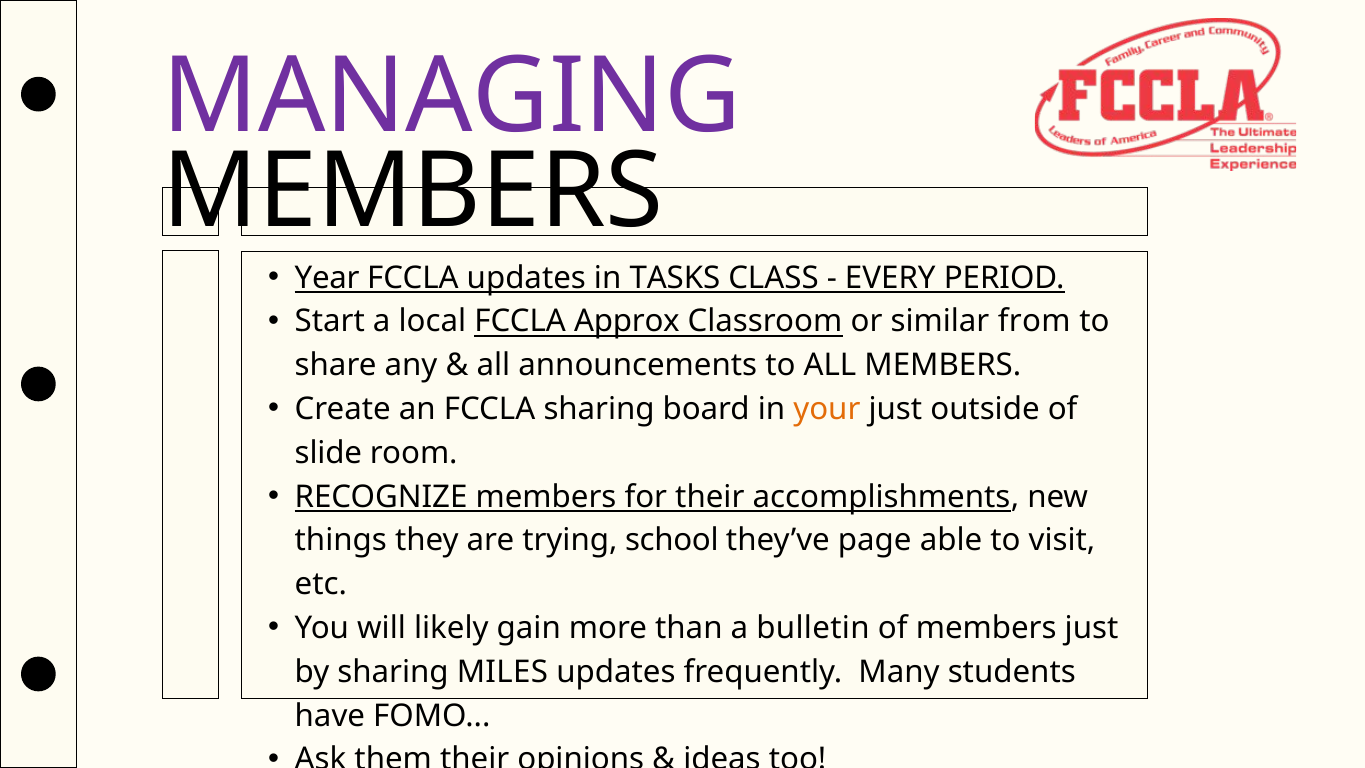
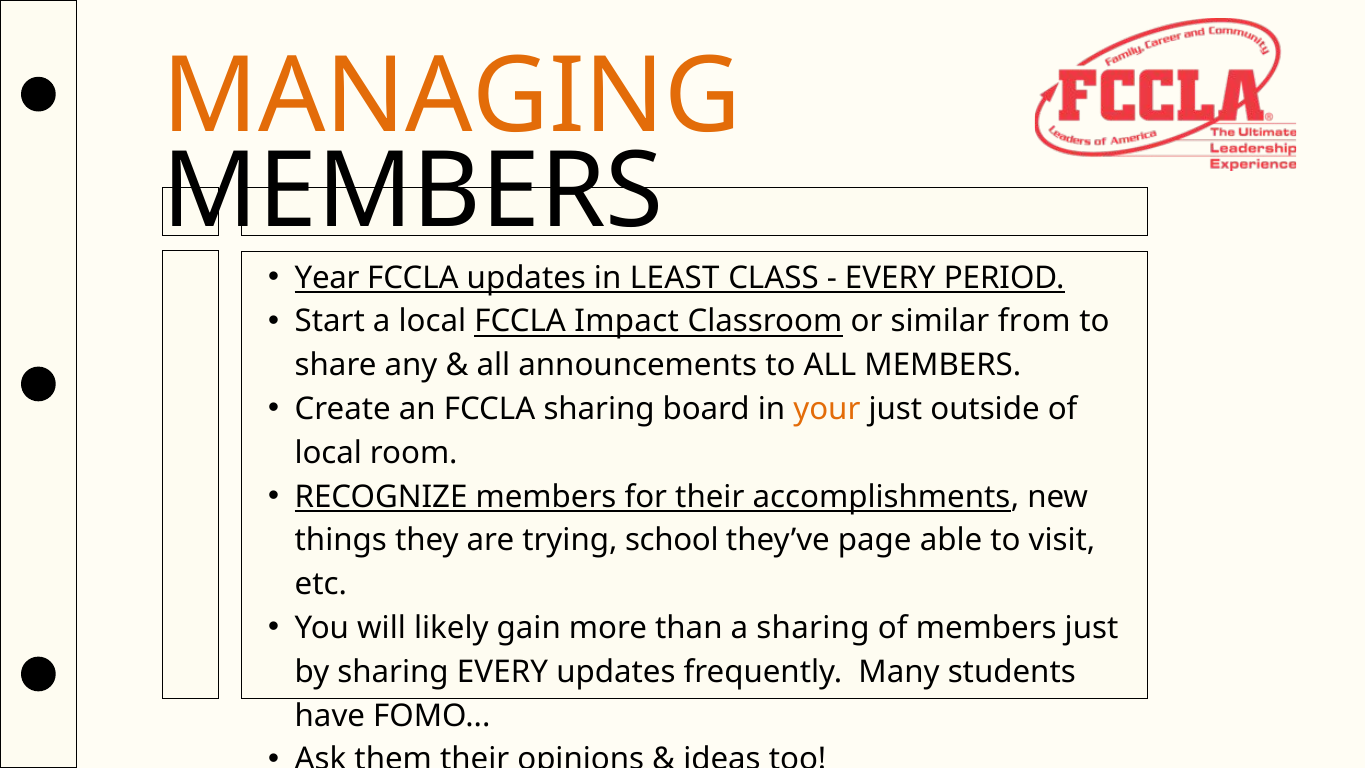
MANAGING colour: purple -> orange
TASKS: TASKS -> LEAST
Approx: Approx -> Impact
slide at (328, 453): slide -> local
a bulletin: bulletin -> sharing
sharing MILES: MILES -> EVERY
